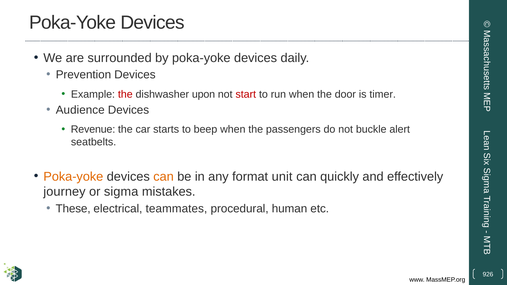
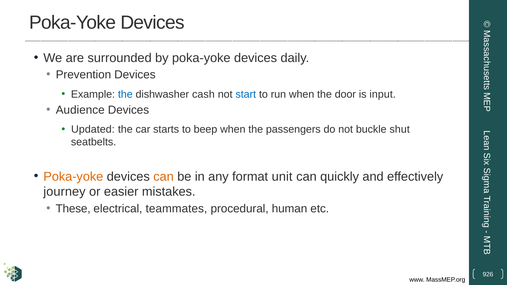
the at (125, 94) colour: red -> blue
upon: upon -> cash
start colour: red -> blue
timer: timer -> input
Revenue: Revenue -> Updated
alert: alert -> shut
sigma: sigma -> easier
